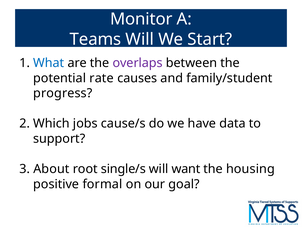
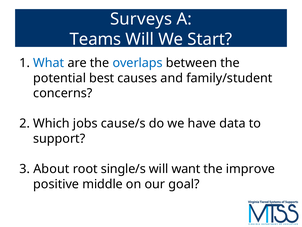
Monitor: Monitor -> Surveys
overlaps colour: purple -> blue
rate: rate -> best
progress: progress -> concerns
housing: housing -> improve
formal: formal -> middle
